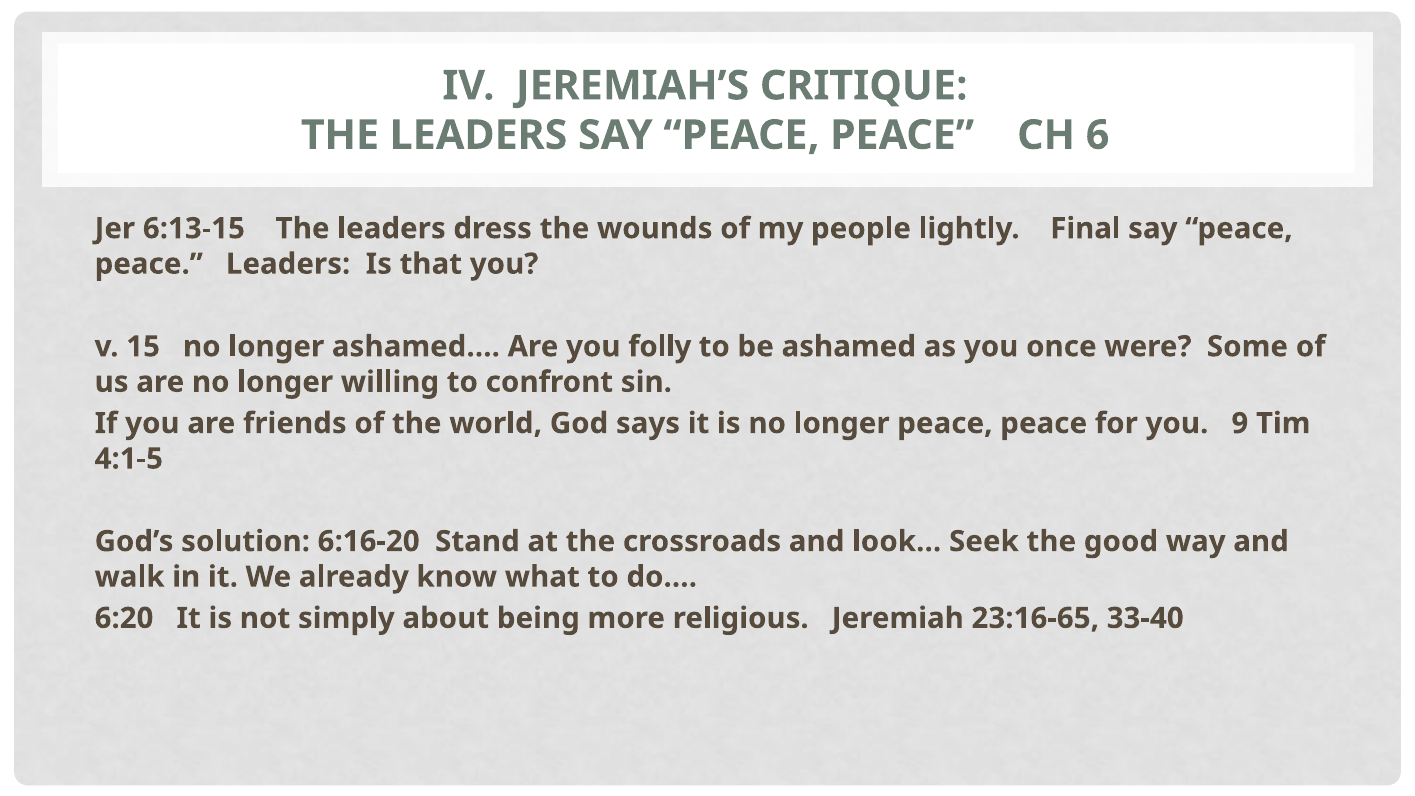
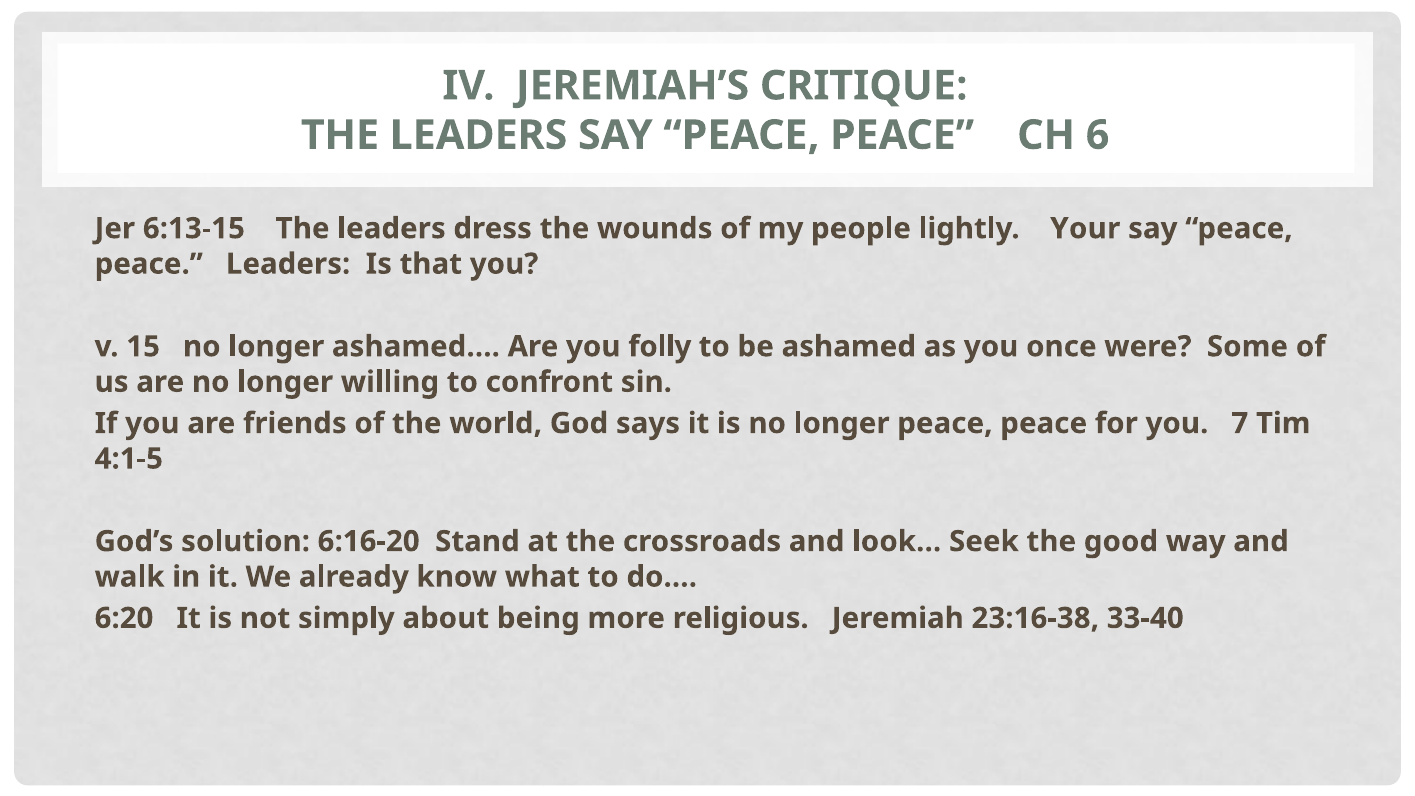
Final: Final -> Your
9: 9 -> 7
23:16-65: 23:16-65 -> 23:16-38
